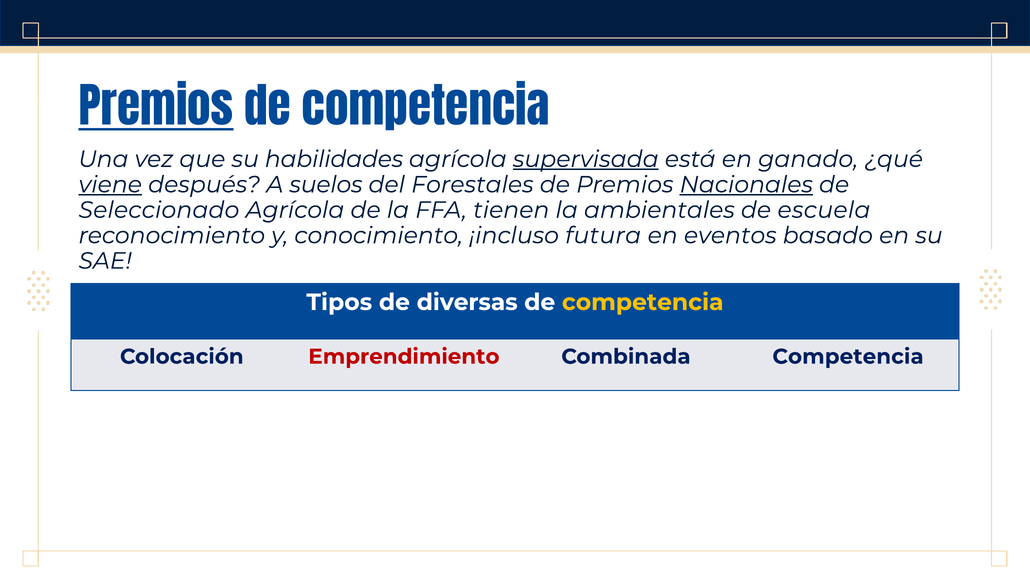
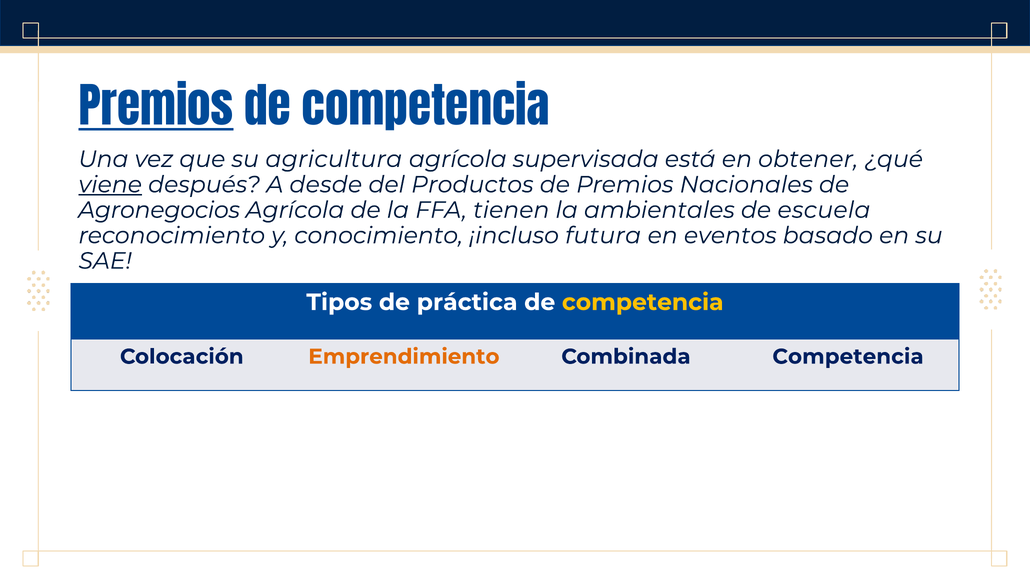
habilidades: habilidades -> agricultura
supervisada underline: present -> none
ganado: ganado -> obtener
suelos: suelos -> desde
Forestales: Forestales -> Productos
Nacionales underline: present -> none
Seleccionado: Seleccionado -> Agronegocios
diversas: diversas -> práctica
Emprendimiento colour: red -> orange
